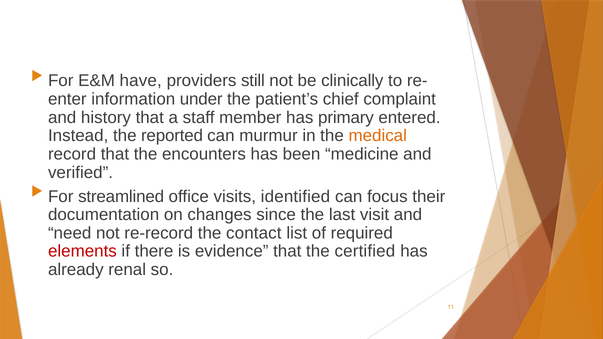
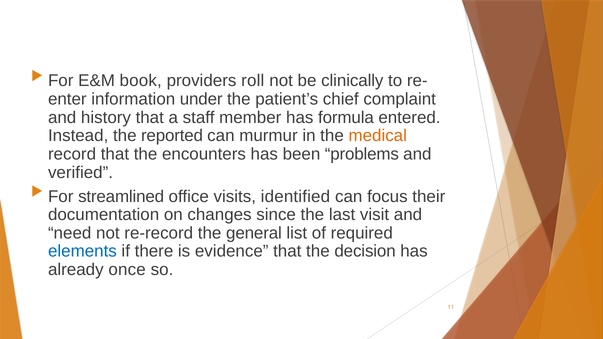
have: have -> book
still: still -> roll
primary: primary -> formula
medicine: medicine -> problems
contact: contact -> general
elements colour: red -> blue
certified: certified -> decision
renal: renal -> once
